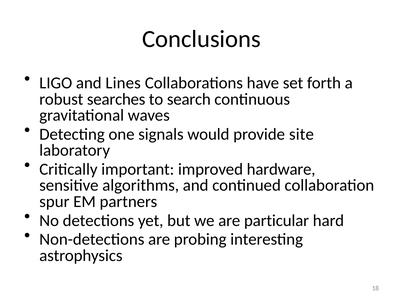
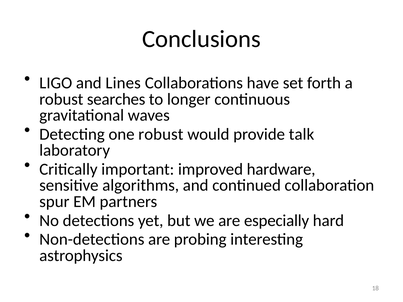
search: search -> longer
one signals: signals -> robust
site: site -> talk
particular: particular -> especially
